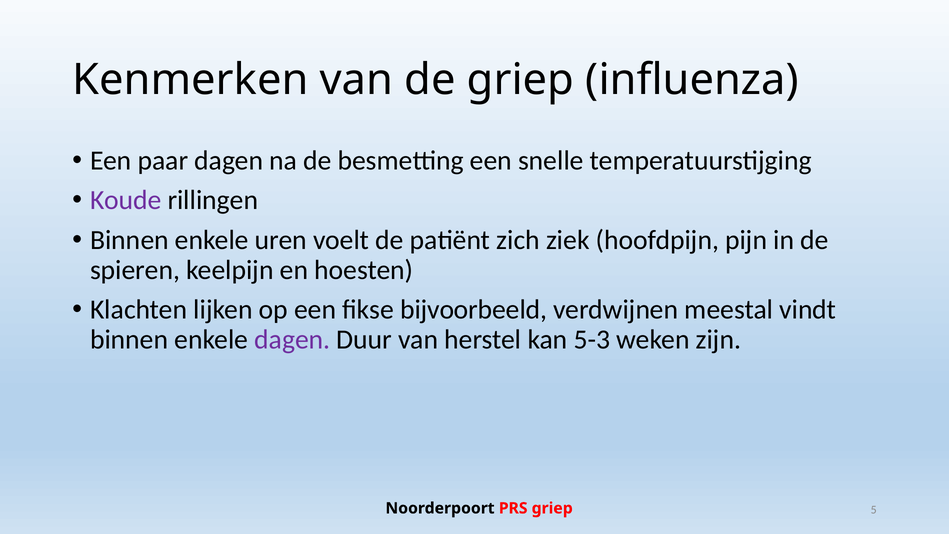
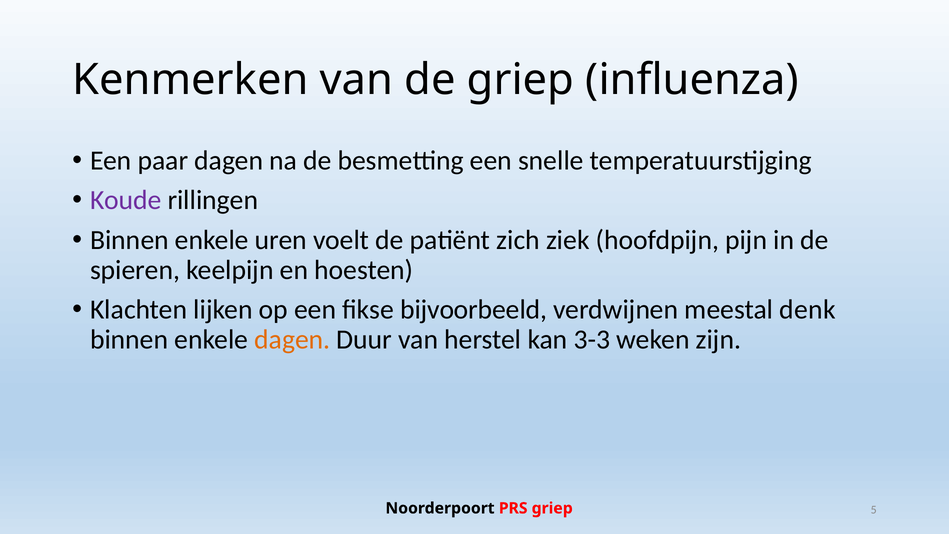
vindt: vindt -> denk
dagen at (292, 340) colour: purple -> orange
5-3: 5-3 -> 3-3
